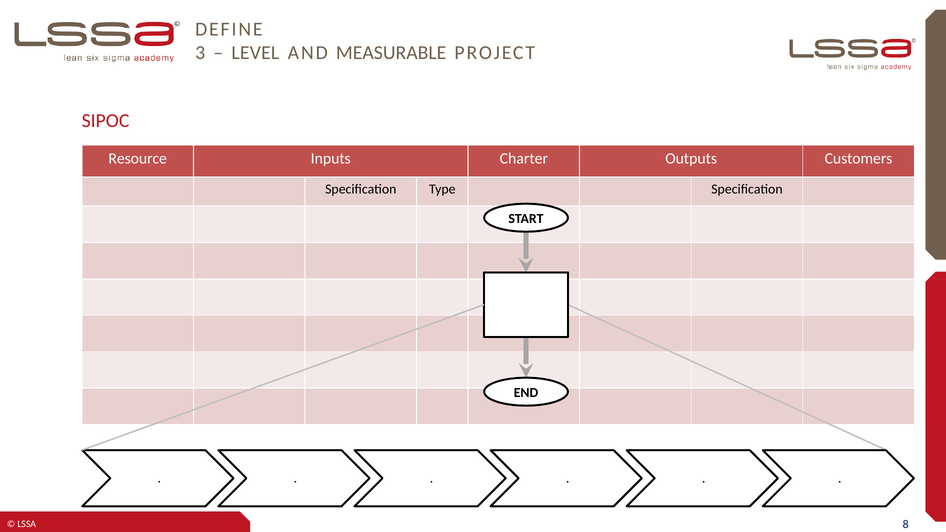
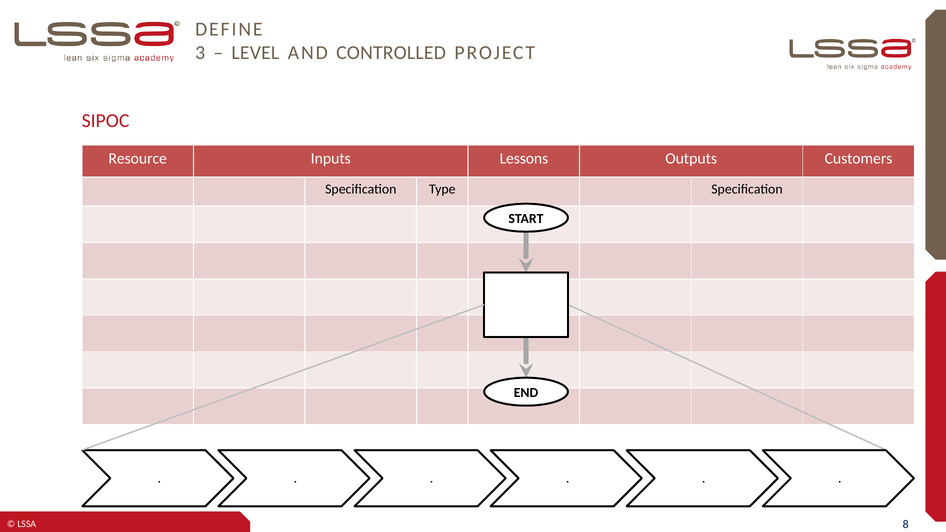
MEASURABLE: MEASURABLE -> CONTROLLED
Charter: Charter -> Lessons
